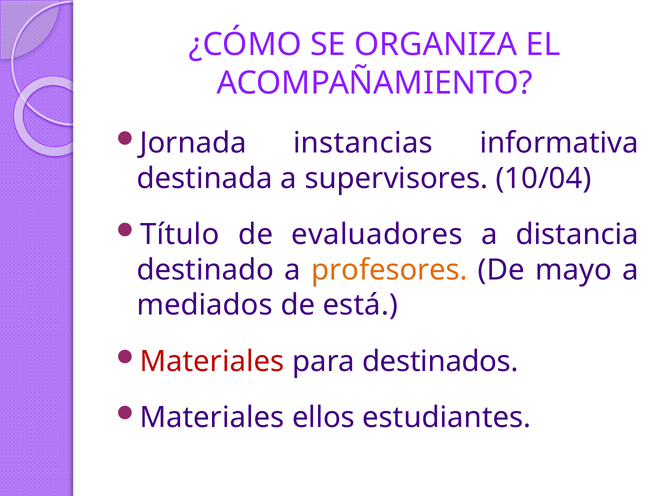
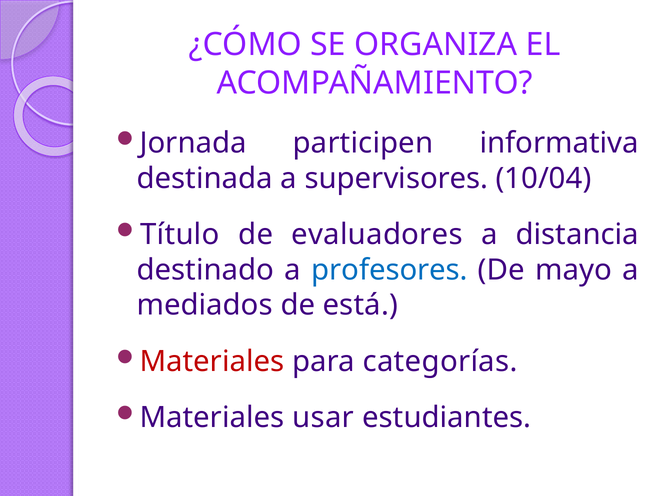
instancias: instancias -> participen
profesores colour: orange -> blue
destinados: destinados -> categorías
ellos: ellos -> usar
